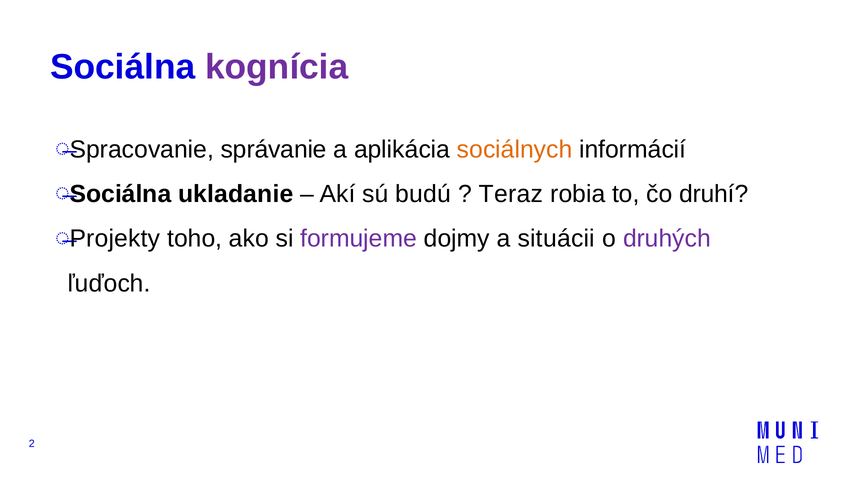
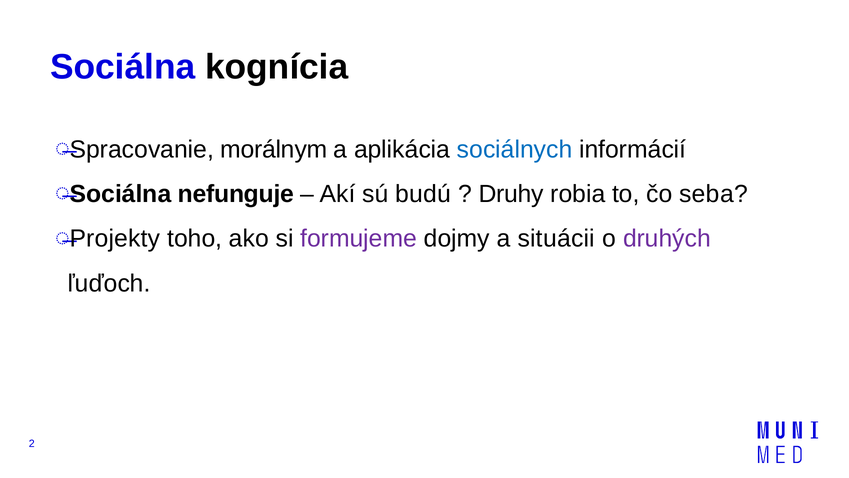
kognícia colour: purple -> black
správanie: správanie -> morálnym
sociálnych colour: orange -> blue
ukladanie: ukladanie -> nefunguje
Teraz: Teraz -> Druhy
druhí: druhí -> seba
